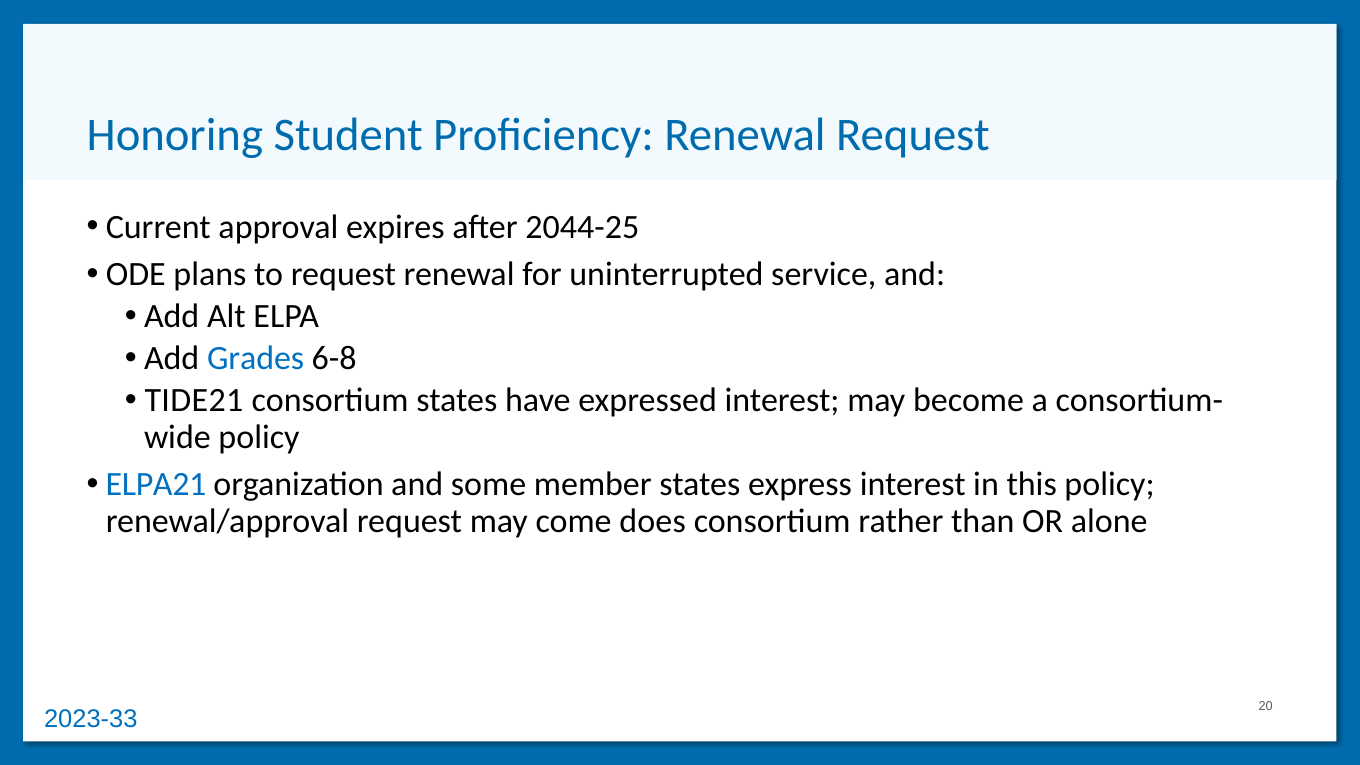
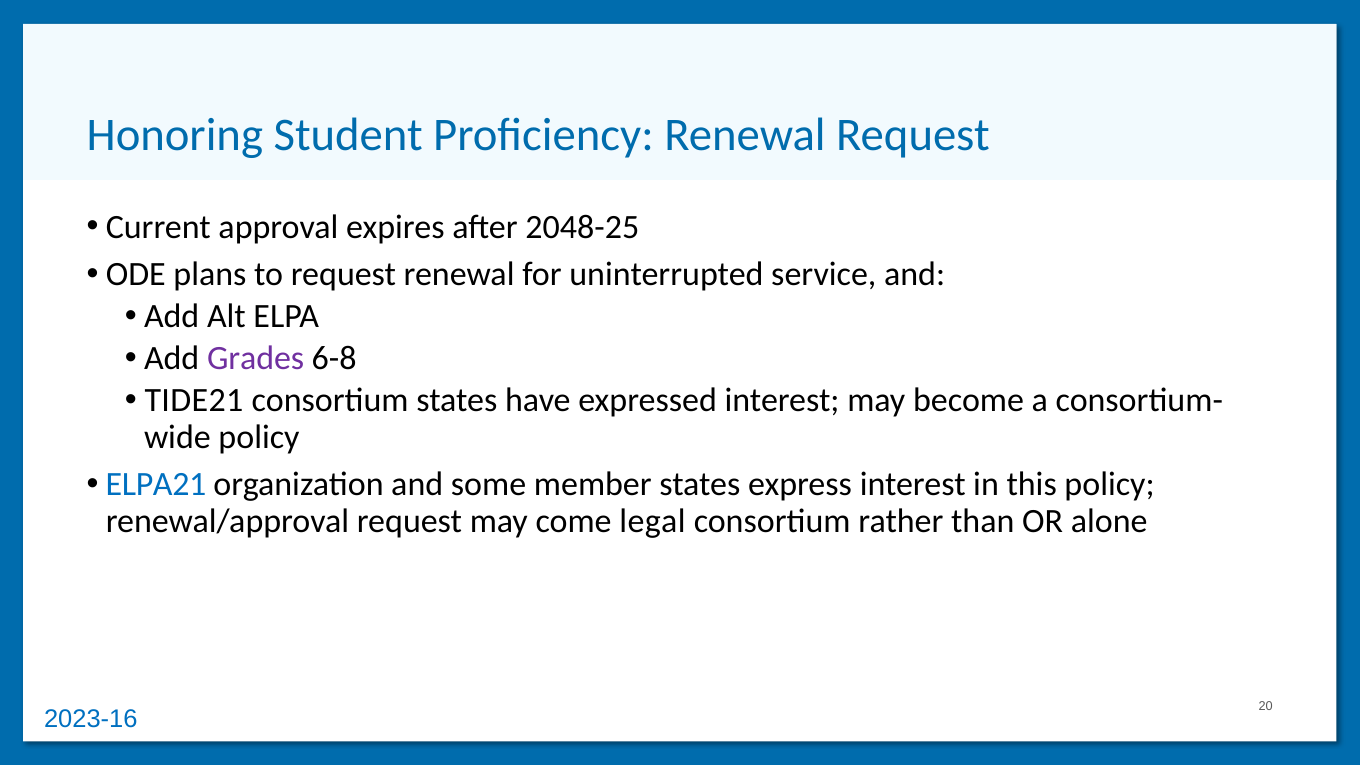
2044-25: 2044-25 -> 2048-25
Grades colour: blue -> purple
does: does -> legal
2023-33: 2023-33 -> 2023-16
